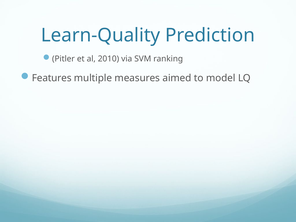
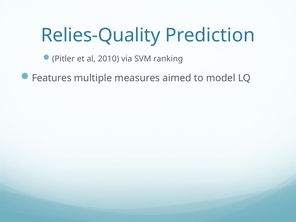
Learn-Quality: Learn-Quality -> Relies-Quality
